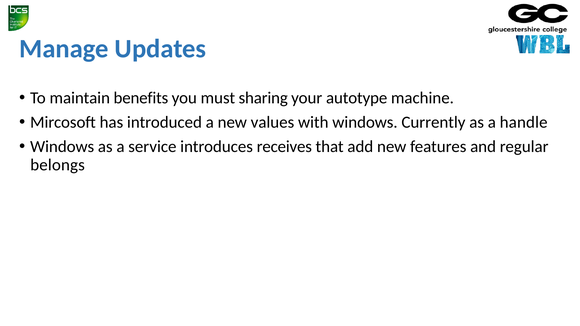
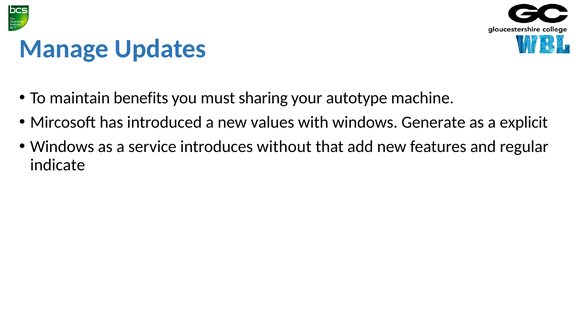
Currently: Currently -> Generate
handle: handle -> explicit
receives: receives -> without
belongs: belongs -> indicate
